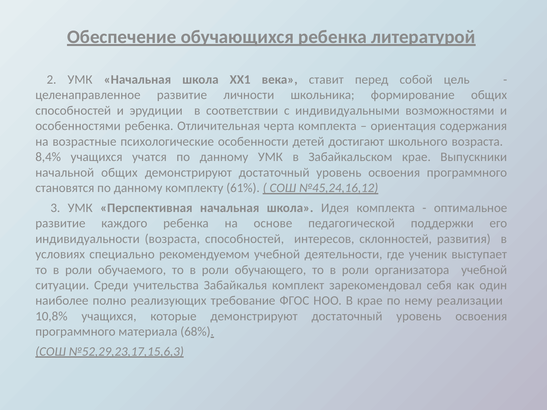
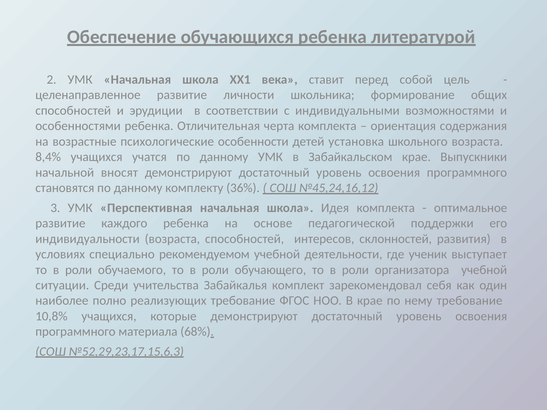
достигают: достигают -> установка
начальной общих: общих -> вносят
61%: 61% -> 36%
нему реализации: реализации -> требование
